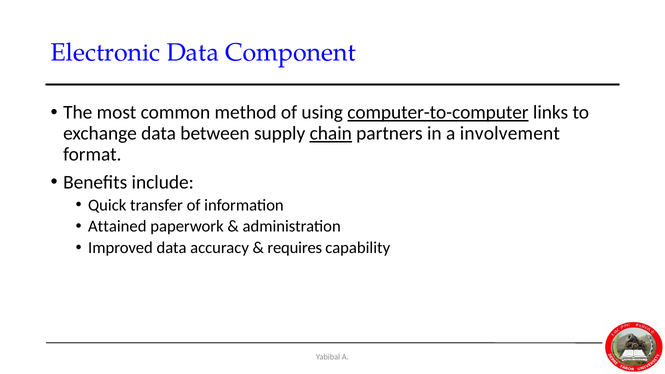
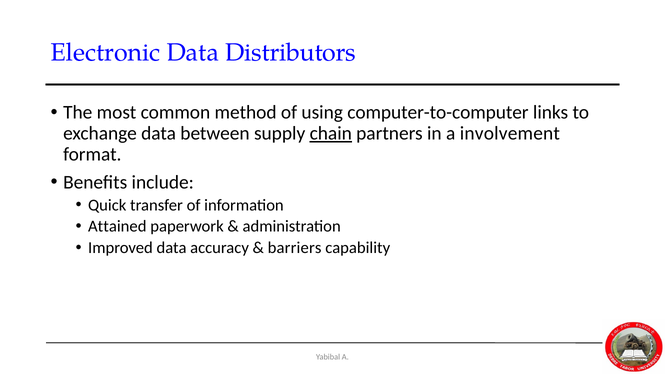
Component: Component -> Distributors
computer-to-computer underline: present -> none
requires: requires -> barriers
